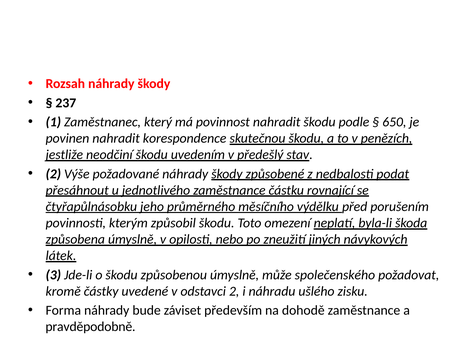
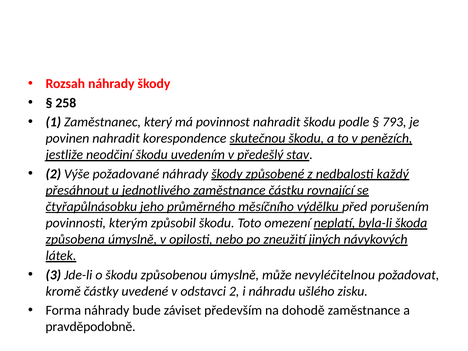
237: 237 -> 258
650: 650 -> 793
podat: podat -> každý
společenského: společenského -> nevyléčitelnou
